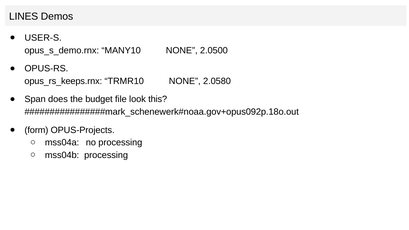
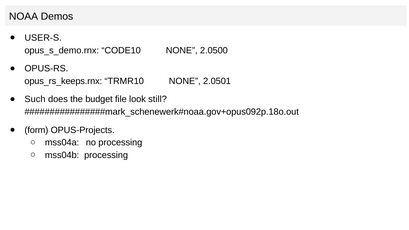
LINES: LINES -> NOAA
MANY10: MANY10 -> CODE10
2.0580: 2.0580 -> 2.0501
Span: Span -> Such
this: this -> still
